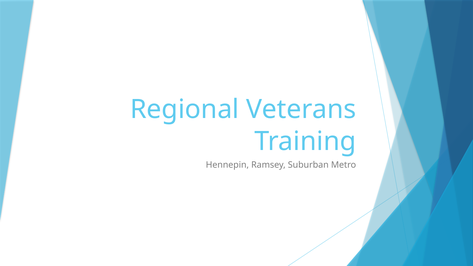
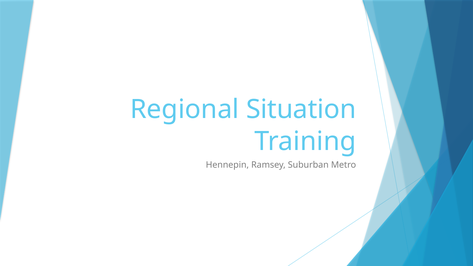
Veterans: Veterans -> Situation
